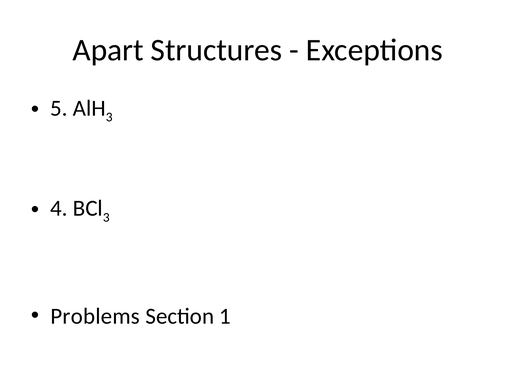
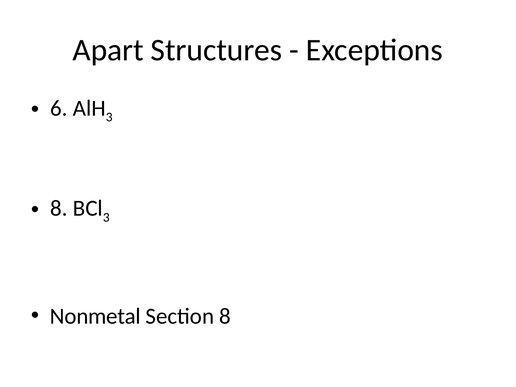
5: 5 -> 6
4 at (59, 208): 4 -> 8
Problems: Problems -> Nonmetal
Section 1: 1 -> 8
